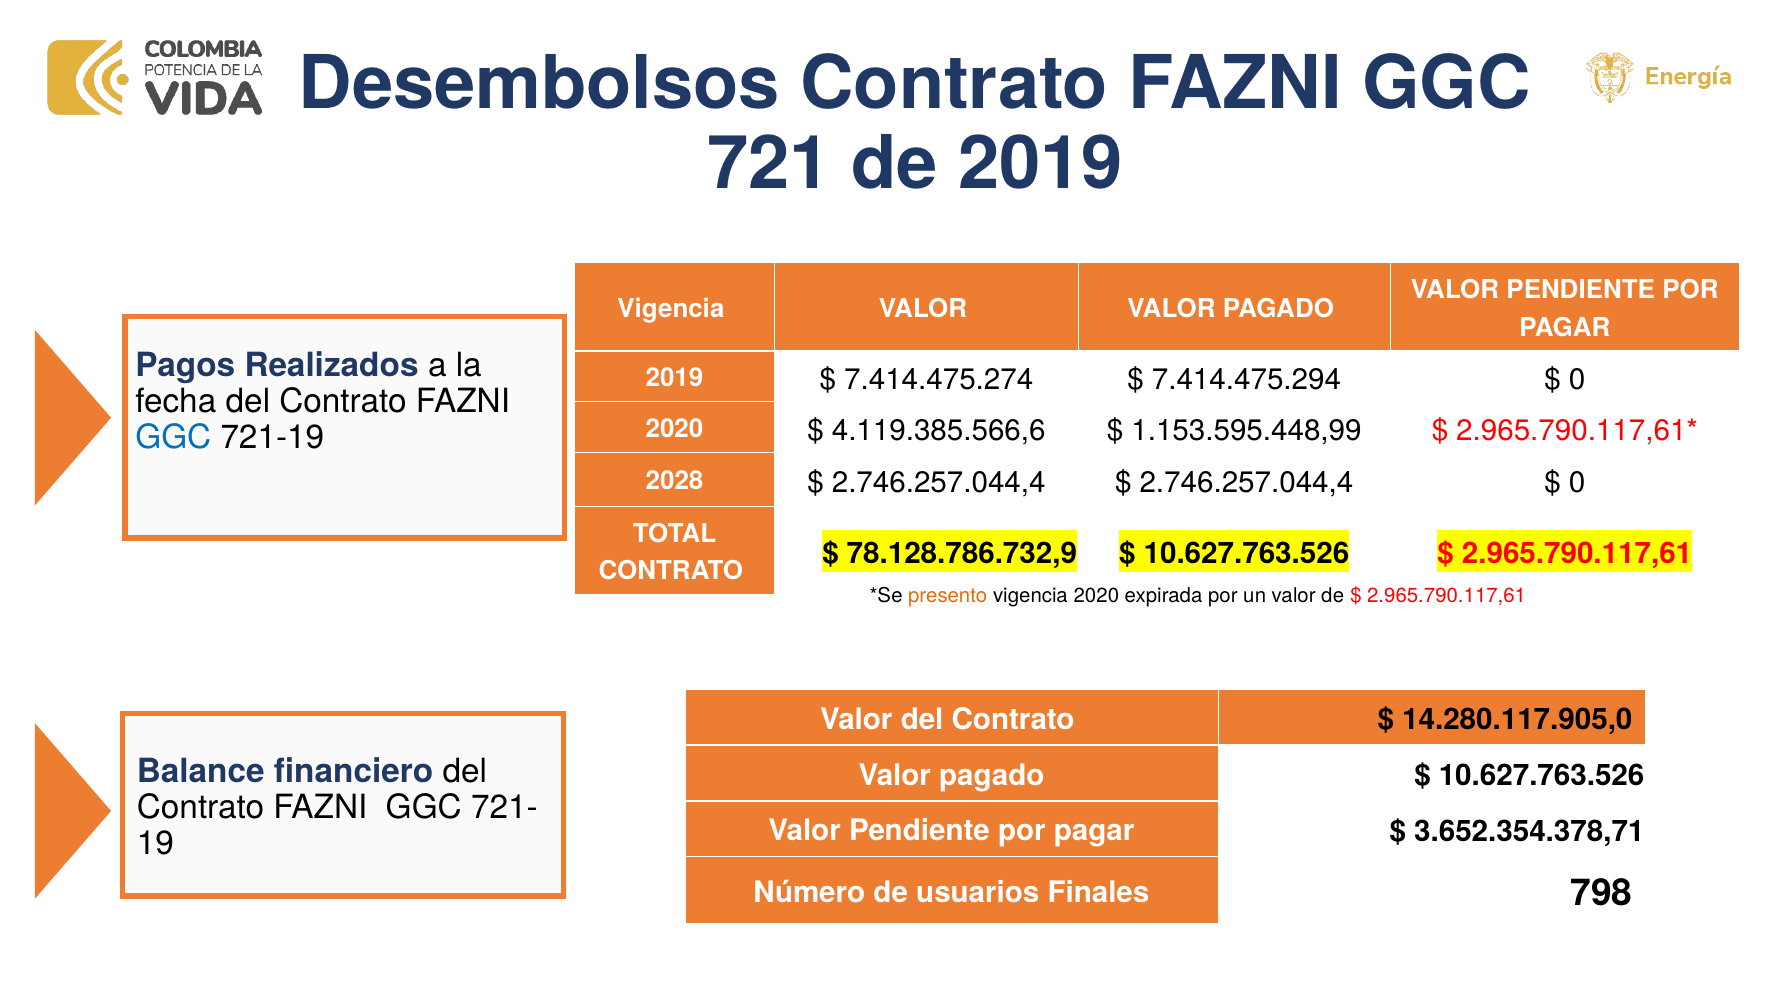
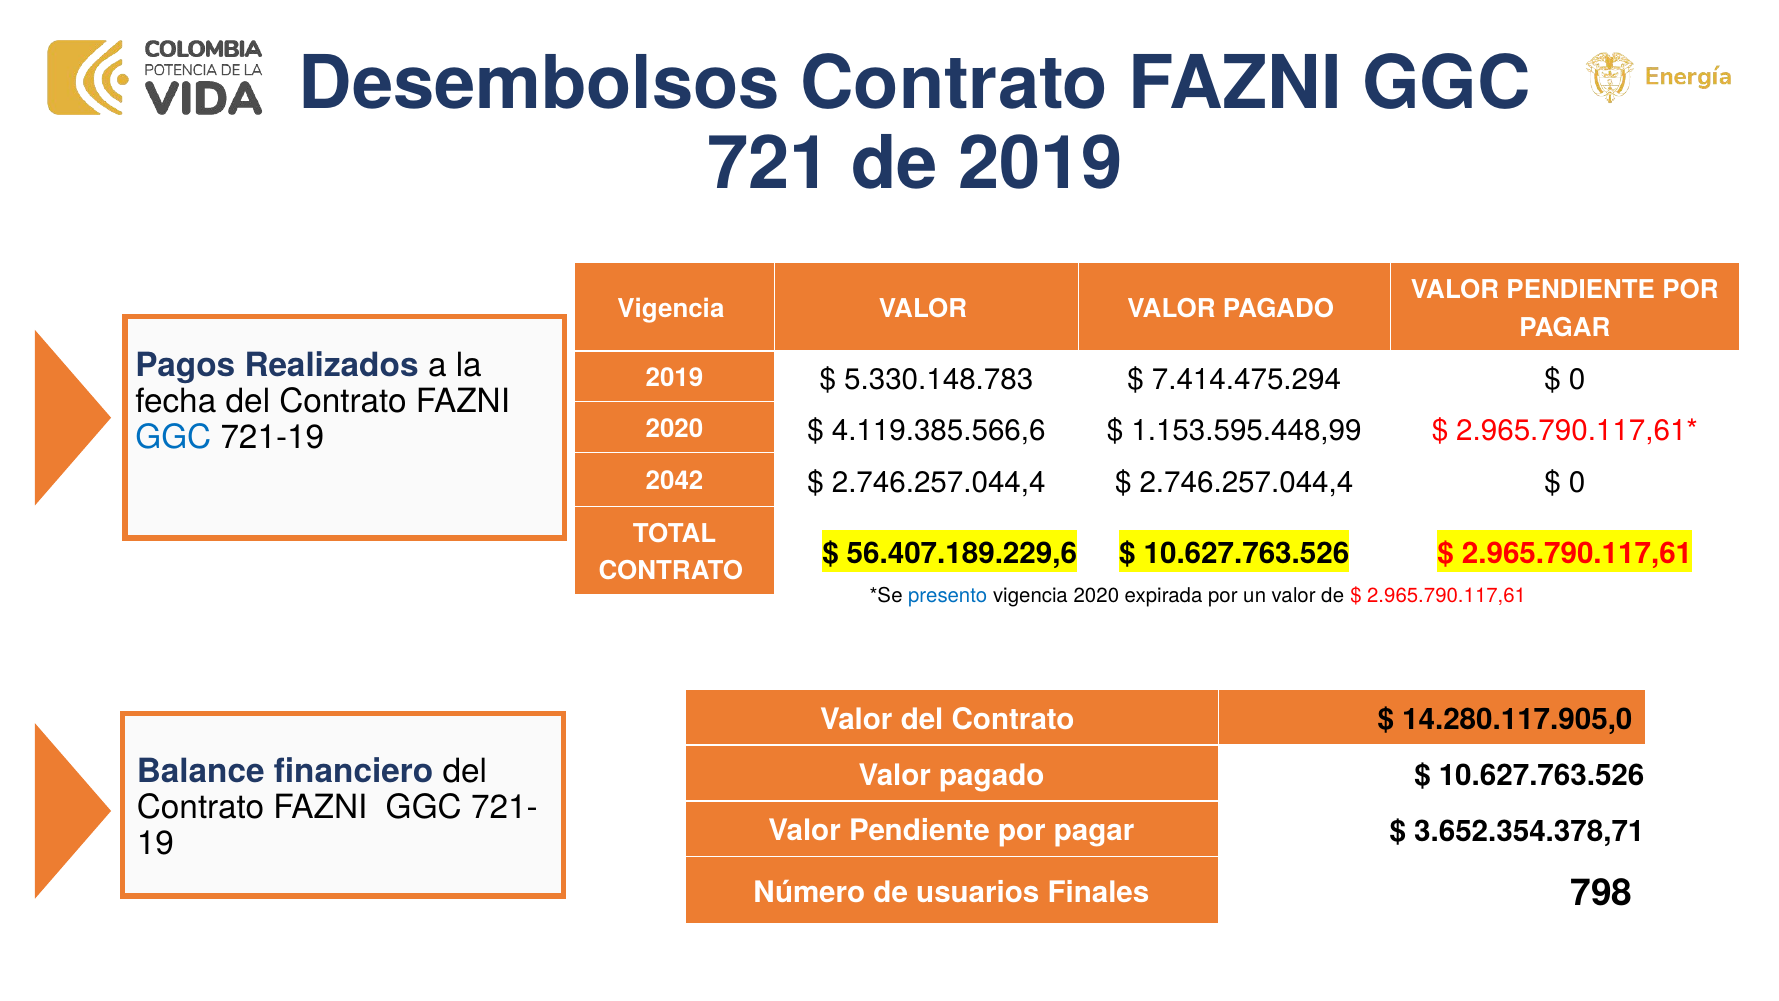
7.414.475.274: 7.414.475.274 -> 5.330.148.783
2028: 2028 -> 2042
78.128.786.732,9: 78.128.786.732,9 -> 56.407.189.229,6
presento colour: orange -> blue
